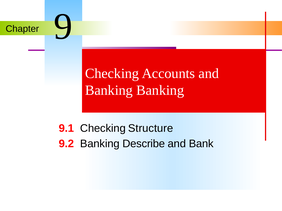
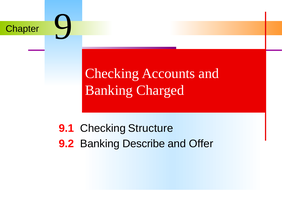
Banking Banking: Banking -> Charged
Bank: Bank -> Offer
